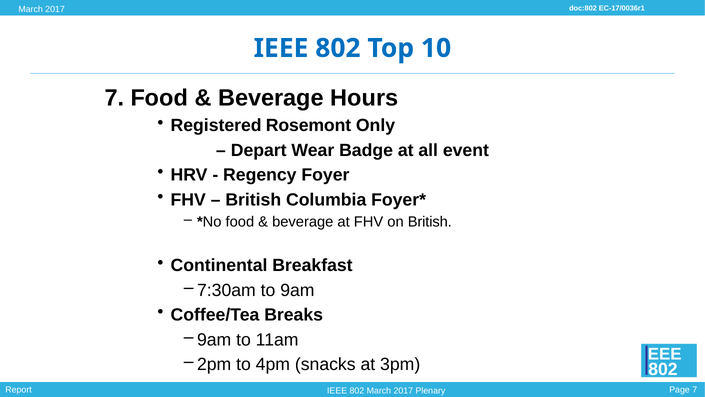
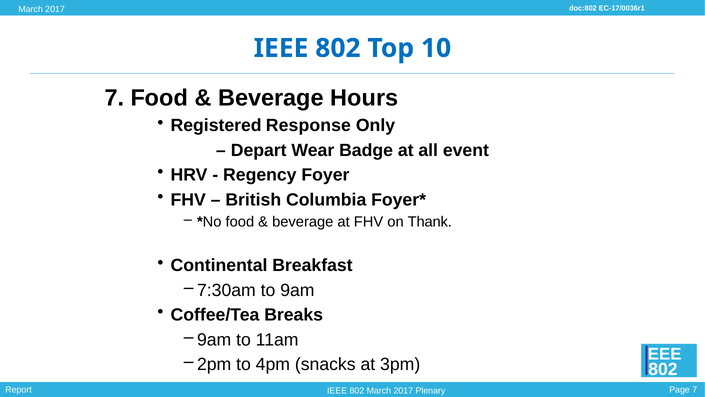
Rosemont: Rosemont -> Response
on British: British -> Thank
